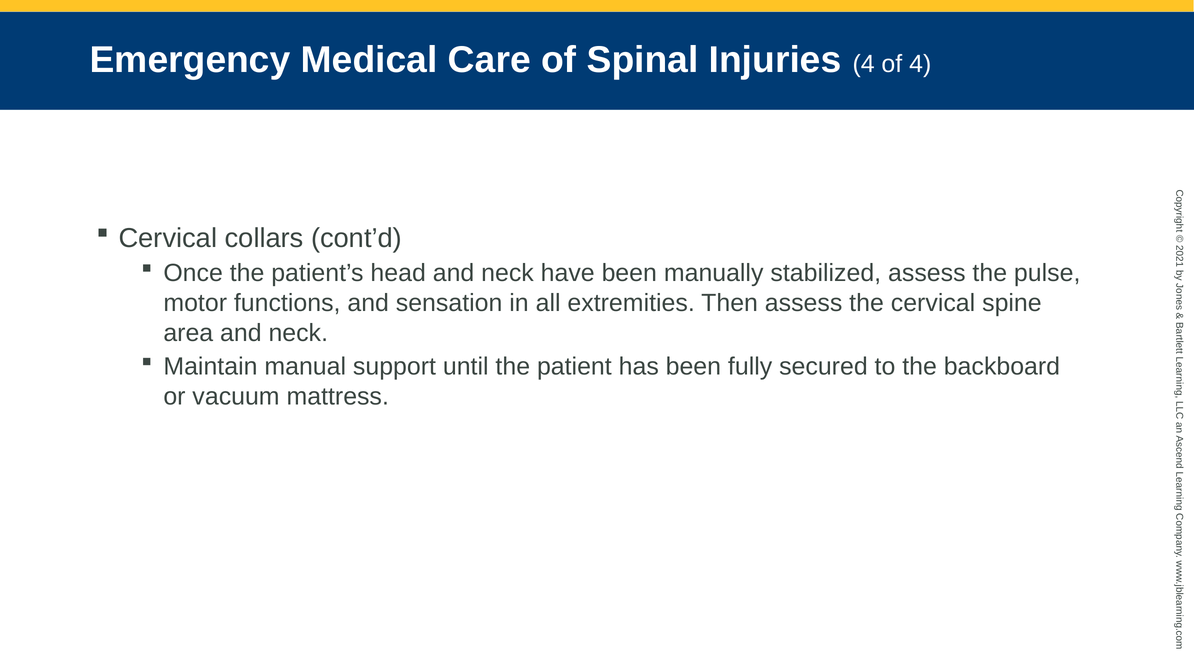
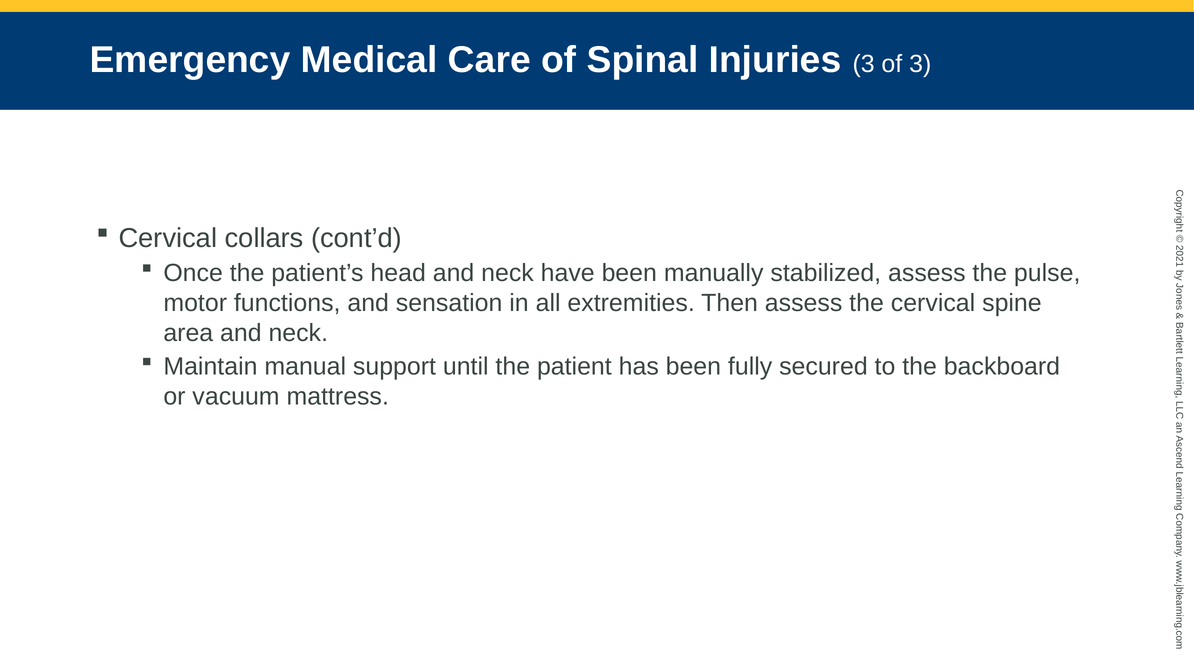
Injuries 4: 4 -> 3
of 4: 4 -> 3
